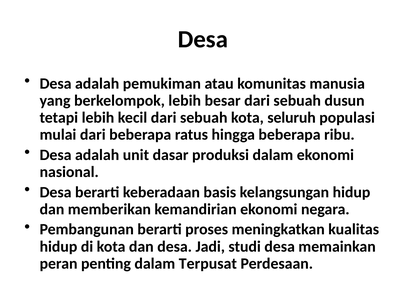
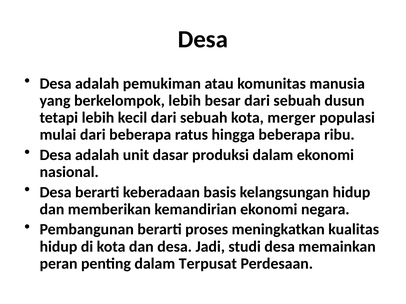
seluruh: seluruh -> merger
